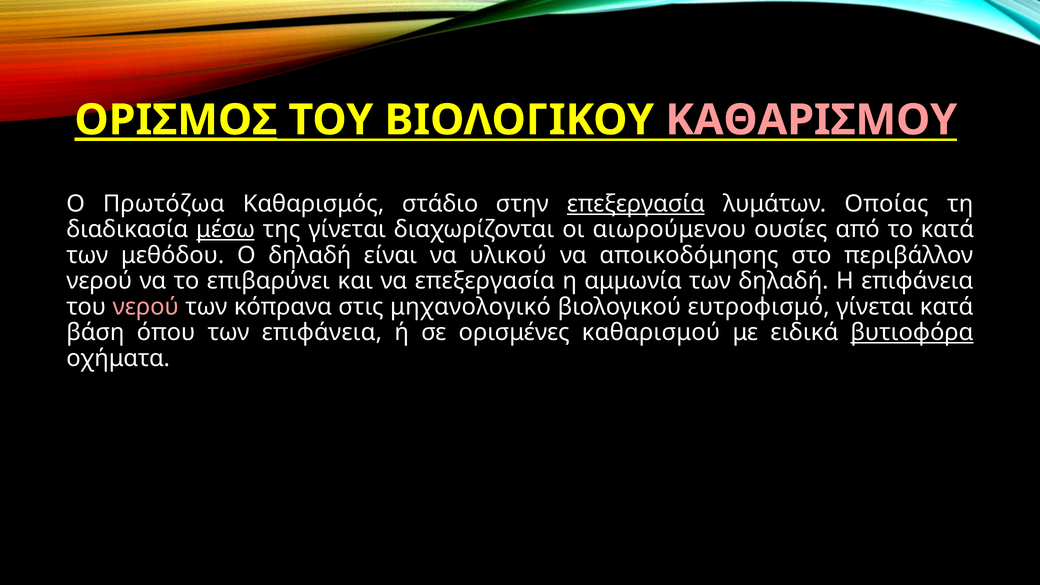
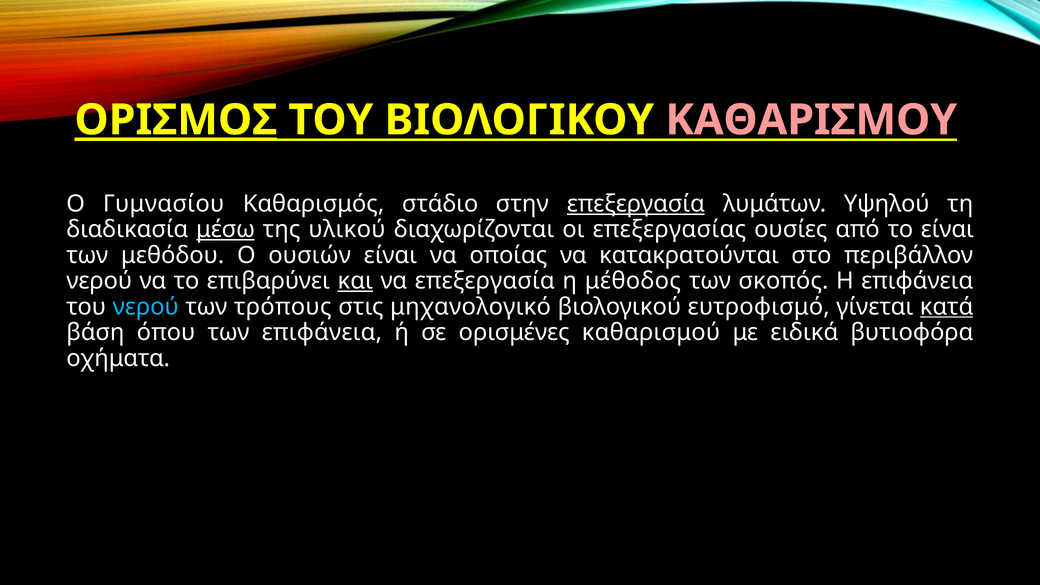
Πρωτόζωα: Πρωτόζωα -> Γυμνασίου
Οποίας: Οποίας -> Υψηλού
της γίνεται: γίνεται -> υλικού
αιωρούμενου: αιωρούμενου -> επεξεργασίας
το κατά: κατά -> είναι
Ο δηλαδή: δηλαδή -> ουσιών
υλικού: υλικού -> οποίας
αποικοδόμησης: αποικοδόμησης -> κατακρατούνται
και underline: none -> present
αμμωνία: αμμωνία -> μέθοδος
των δηλαδή: δηλαδή -> σκοπός
νερού at (146, 307) colour: pink -> light blue
κόπρανα: κόπρανα -> τρόπους
κατά at (947, 307) underline: none -> present
βυτιοφόρα underline: present -> none
